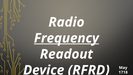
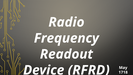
Frequency underline: present -> none
